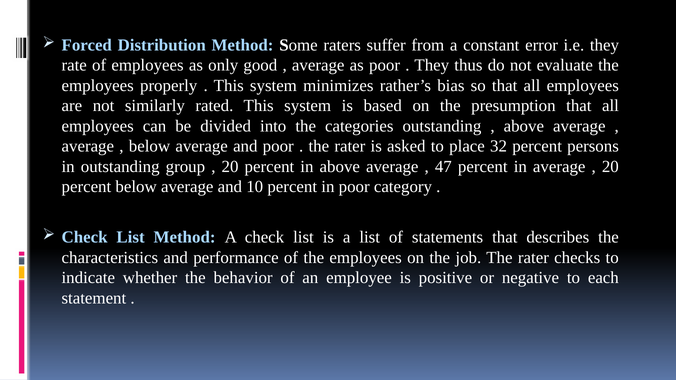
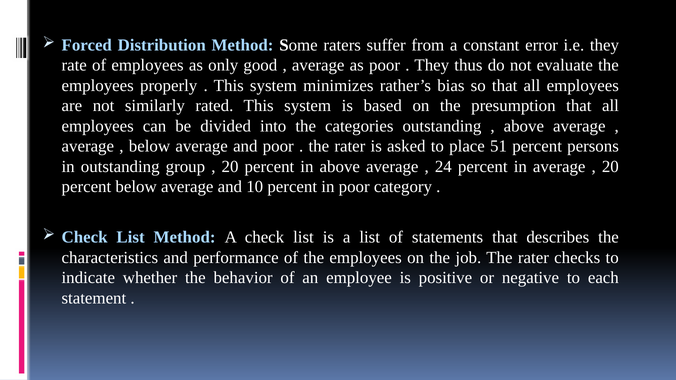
32: 32 -> 51
47: 47 -> 24
